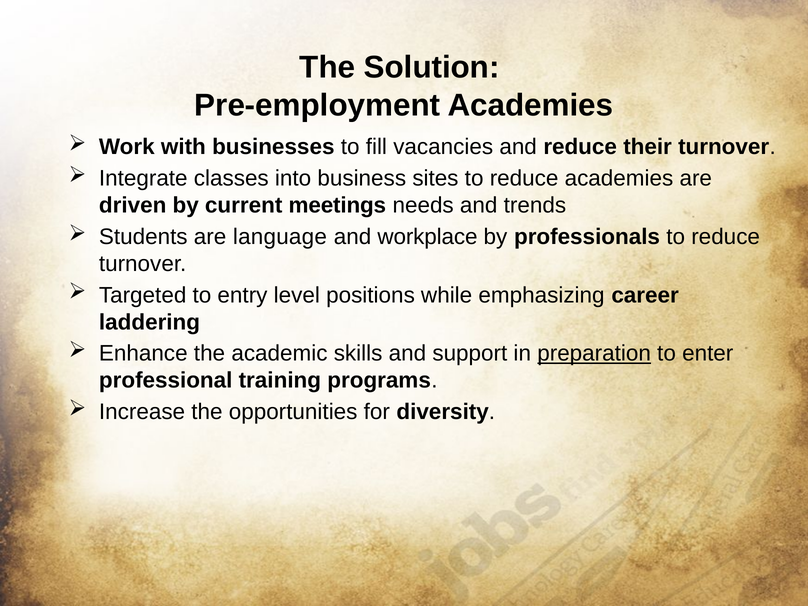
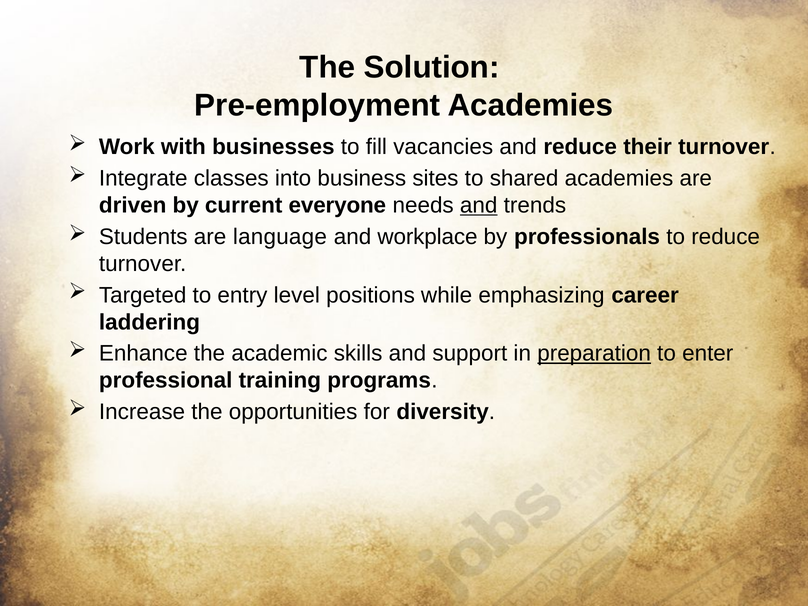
sites to reduce: reduce -> shared
meetings: meetings -> everyone
and at (479, 205) underline: none -> present
